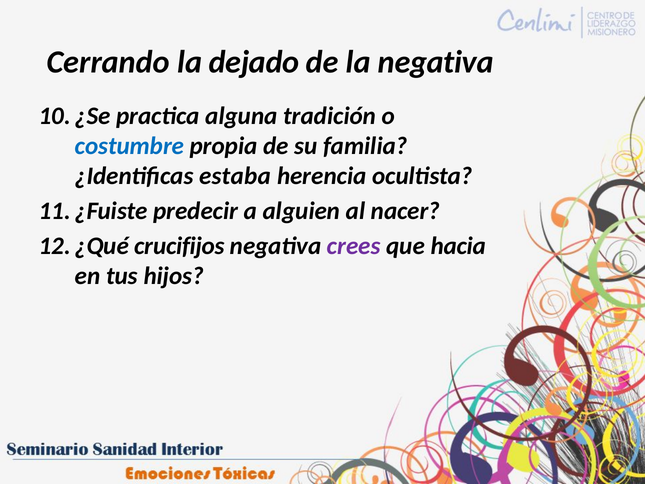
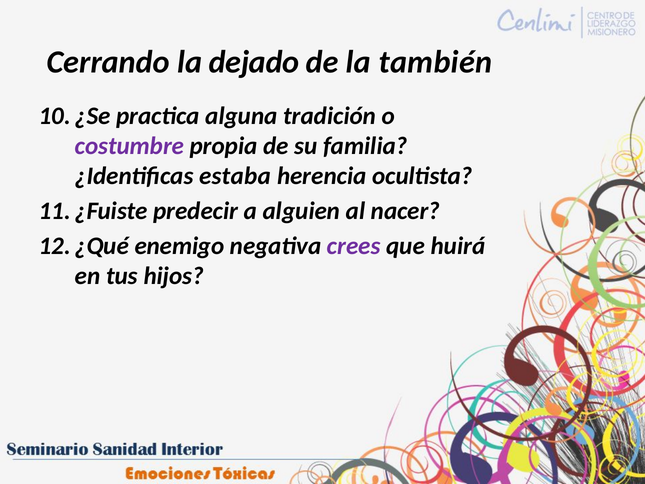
la negativa: negativa -> también
costumbre colour: blue -> purple
crucifijos: crucifijos -> enemigo
hacia: hacia -> huirá
